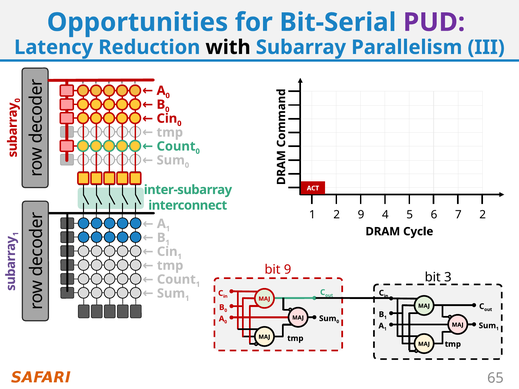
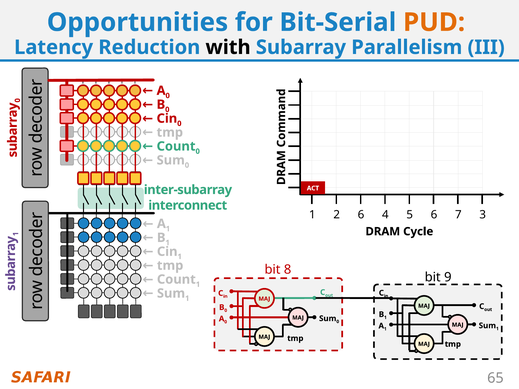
PUD colour: purple -> orange
2 9: 9 -> 6
7 2: 2 -> 3
bit 9: 9 -> 8
3: 3 -> 9
